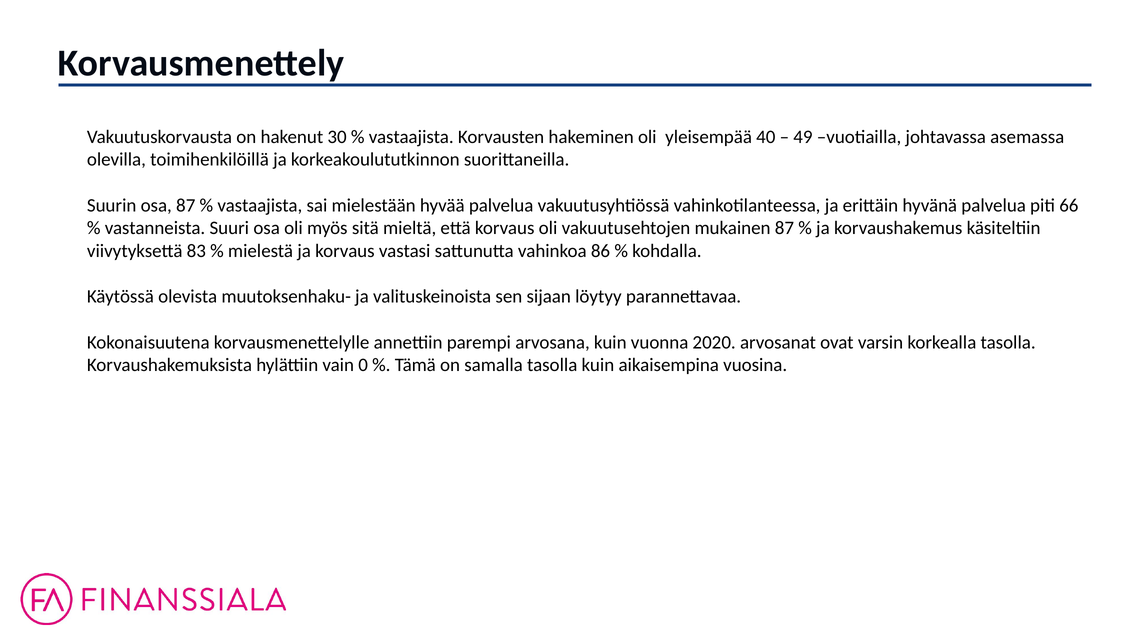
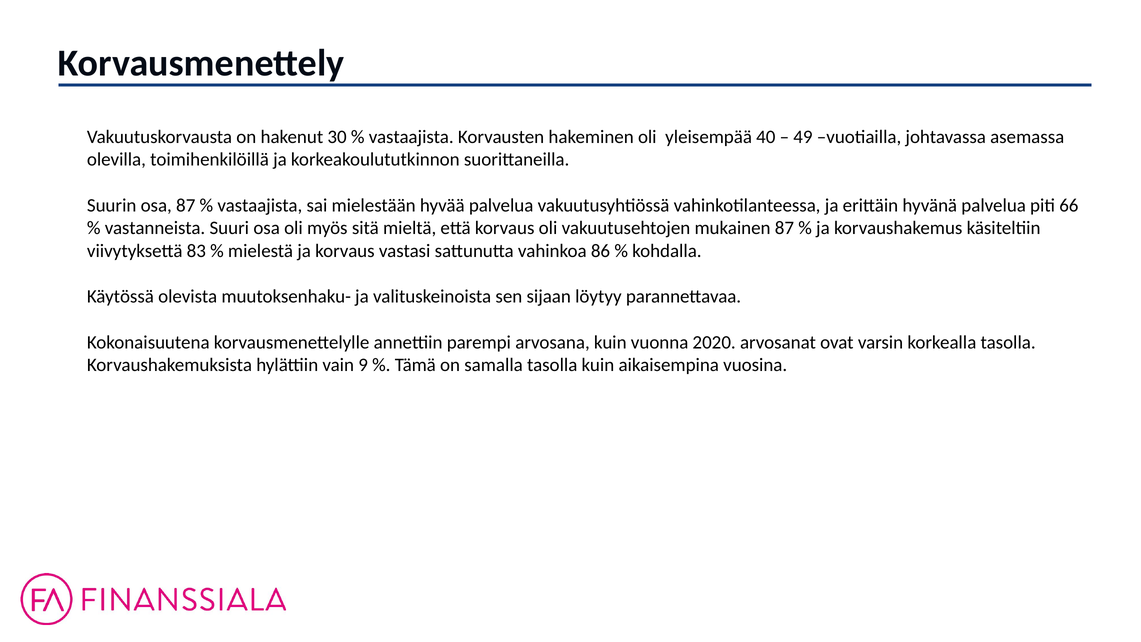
0: 0 -> 9
